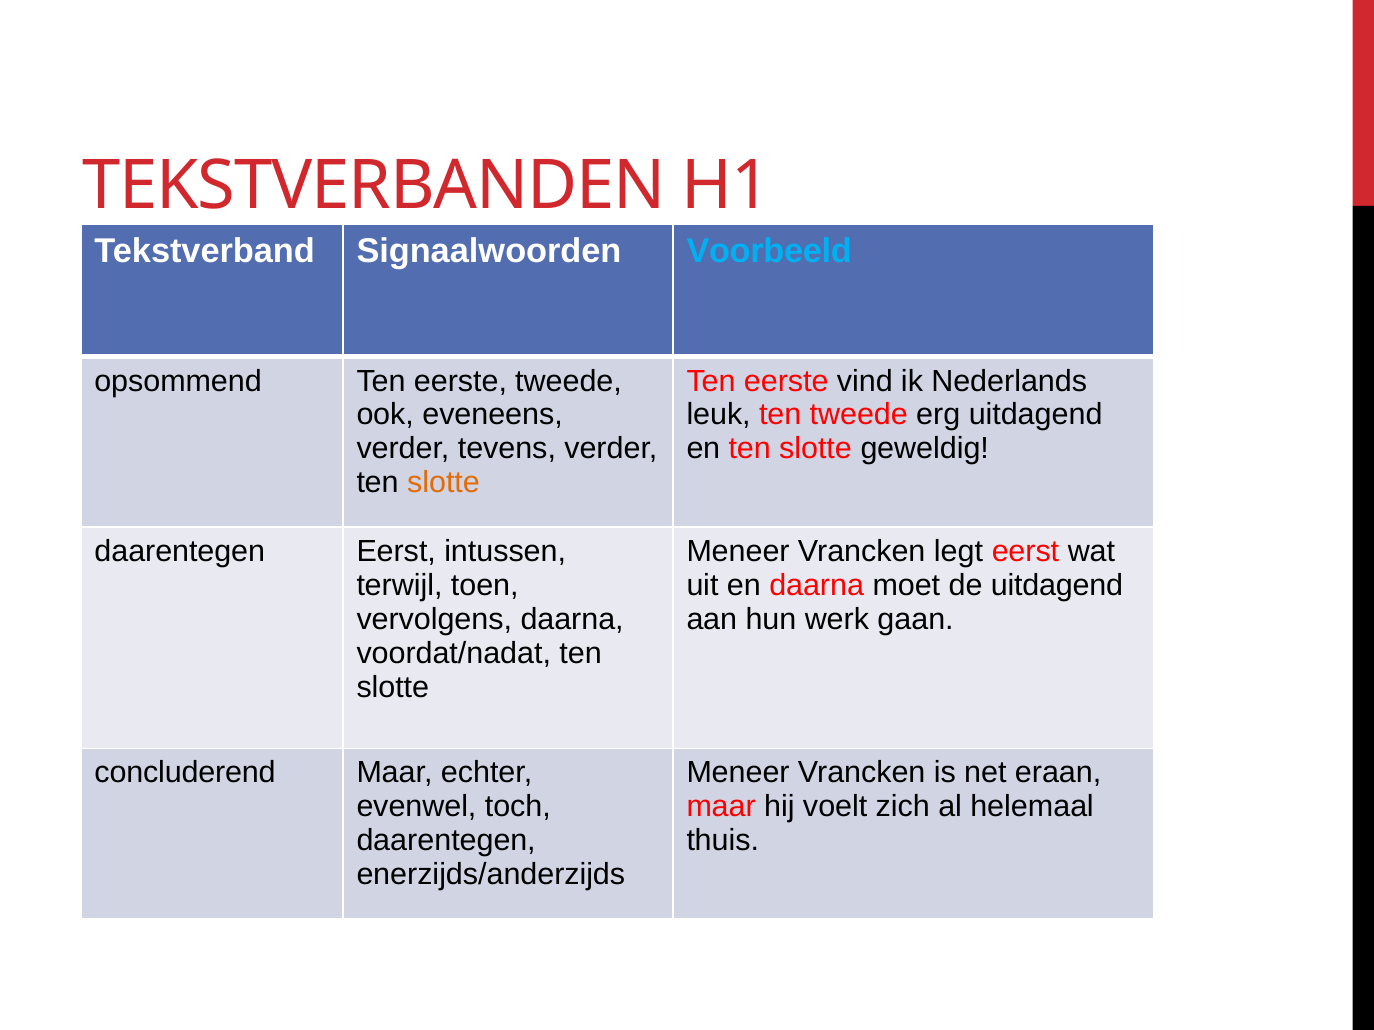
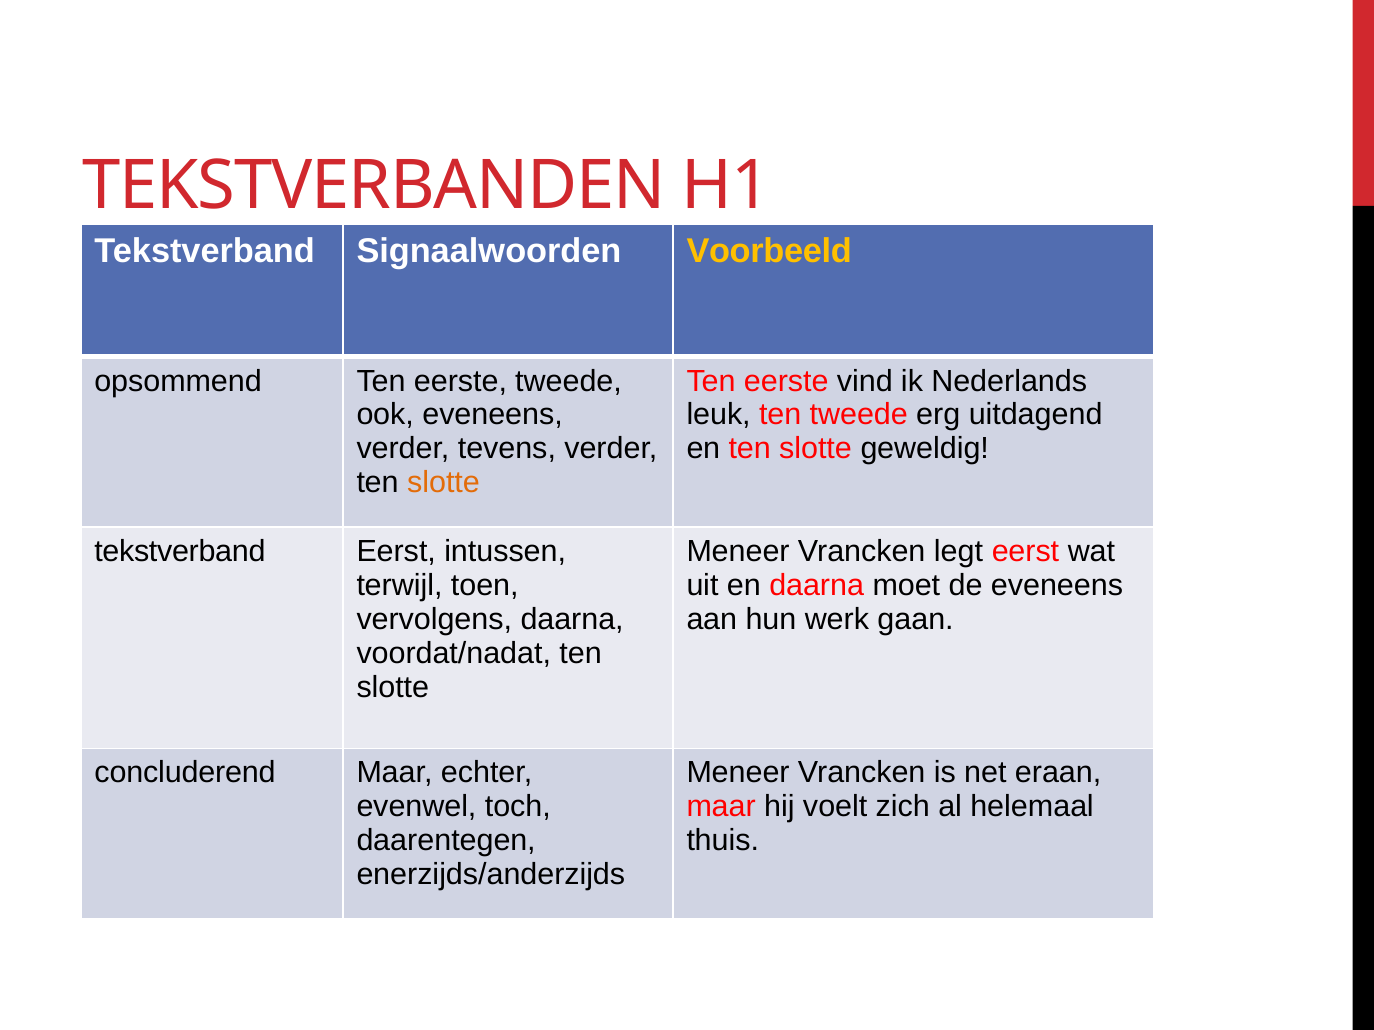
Voorbeeld colour: light blue -> yellow
daarentegen at (180, 552): daarentegen -> tekstverband
de uitdagend: uitdagend -> eveneens
